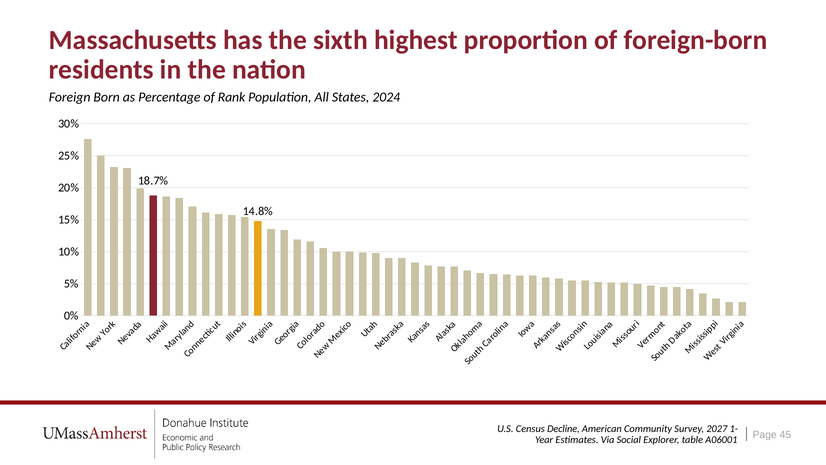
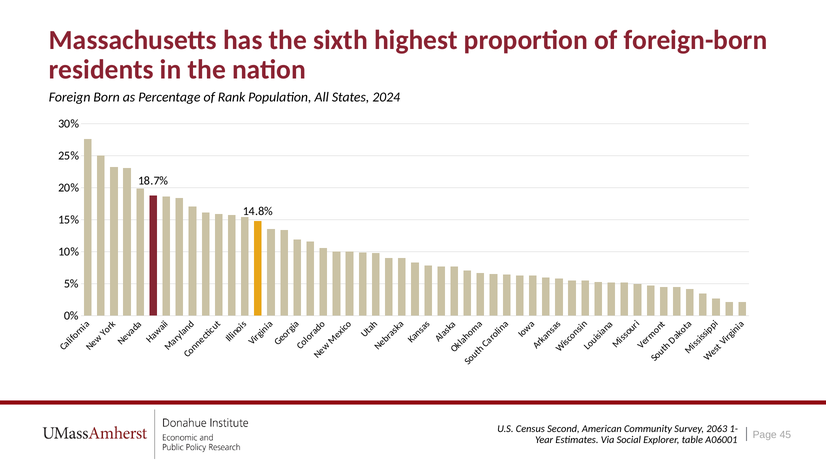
Decline: Decline -> Second
2027: 2027 -> 2063
